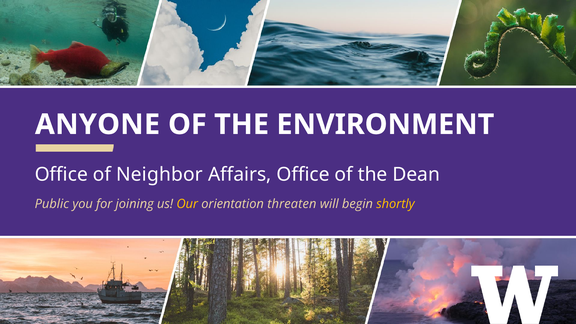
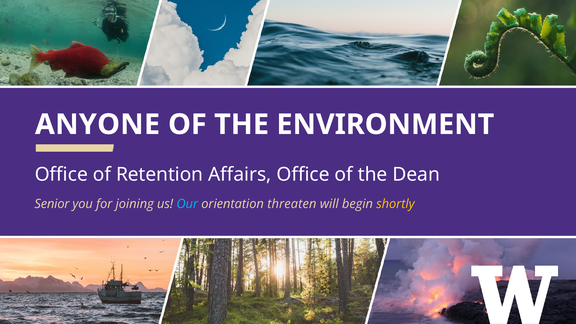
Neighbor: Neighbor -> Retention
Public: Public -> Senior
Our colour: yellow -> light blue
